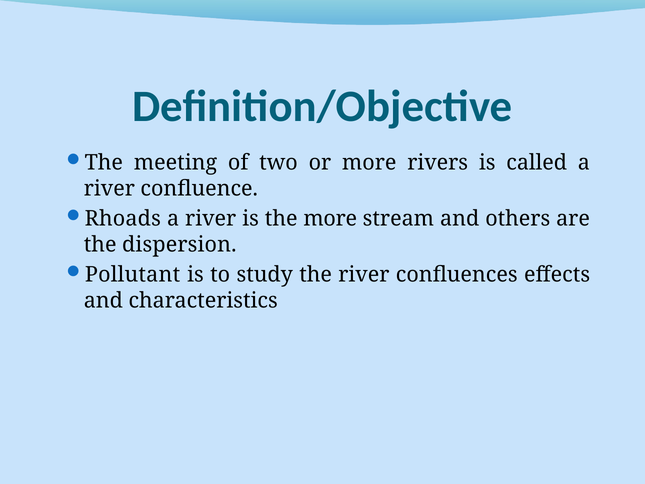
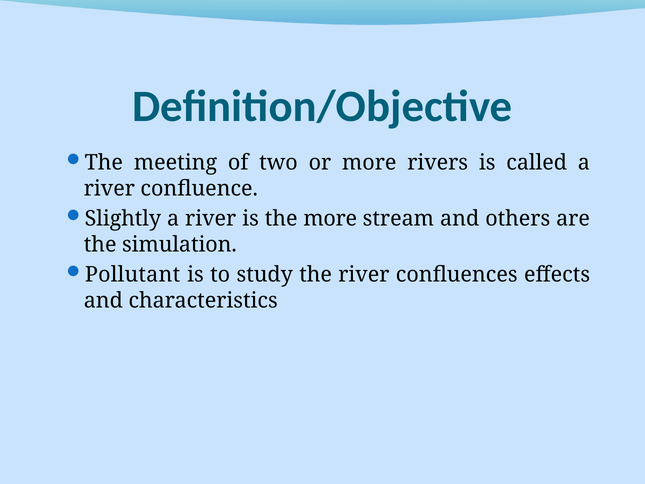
Rhoads: Rhoads -> Slightly
dispersion: dispersion -> simulation
